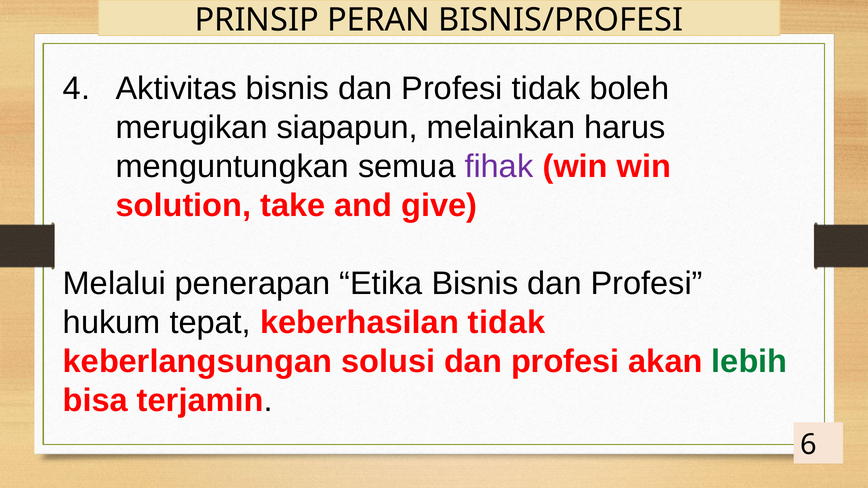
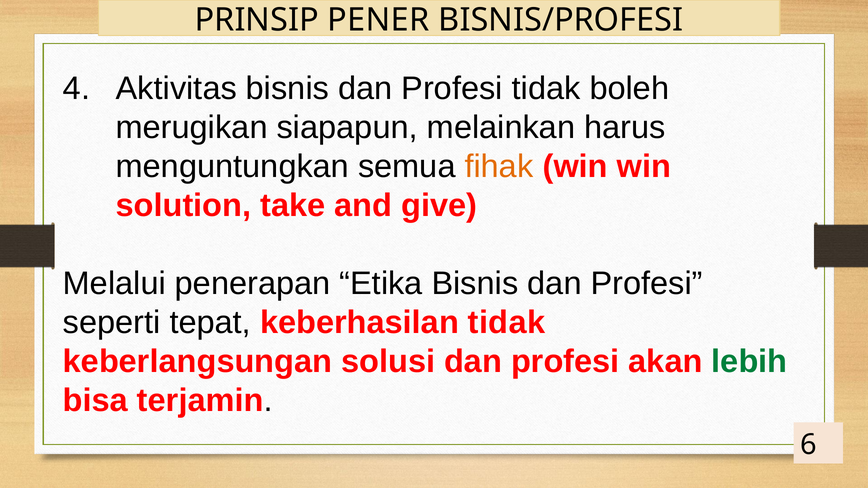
PERAN: PERAN -> PENER
fihak colour: purple -> orange
hukum: hukum -> seperti
